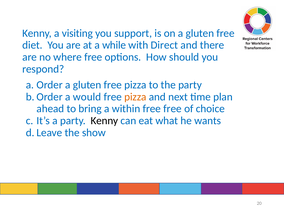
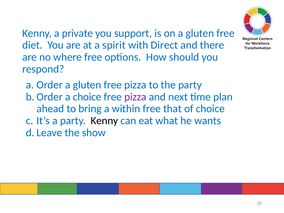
visiting: visiting -> private
while: while -> spirit
a would: would -> choice
pizza at (135, 97) colour: orange -> purple
free free: free -> that
